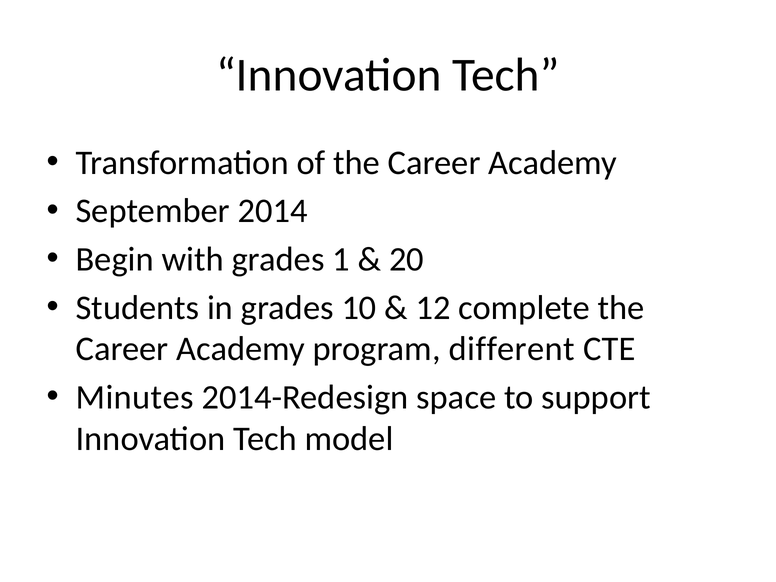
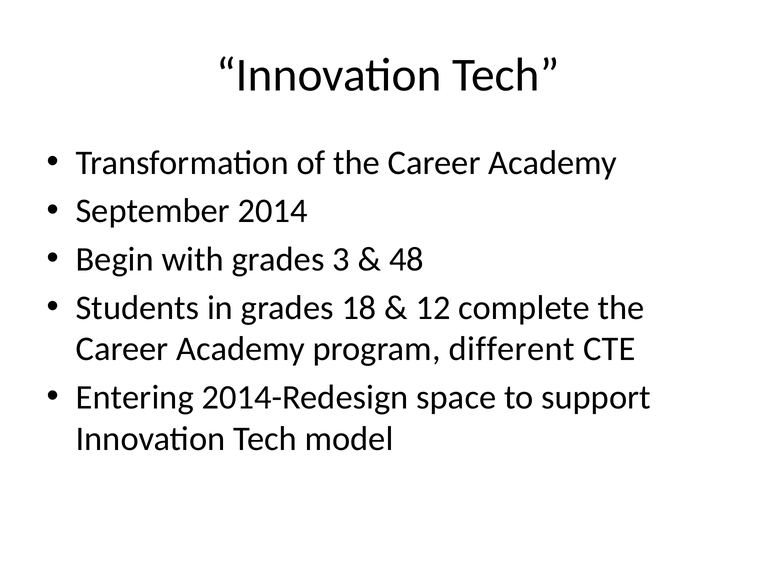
1: 1 -> 3
20: 20 -> 48
10: 10 -> 18
Minutes: Minutes -> Entering
